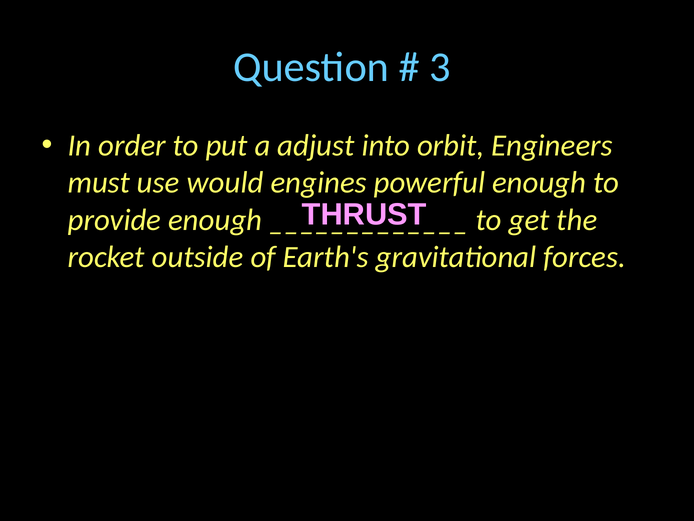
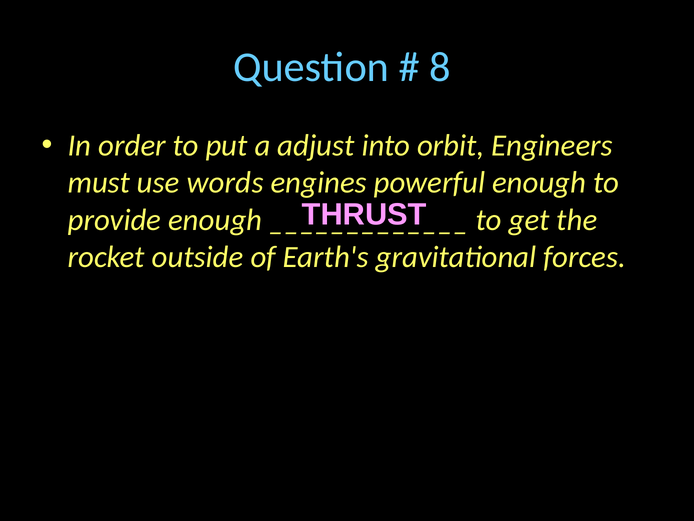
3: 3 -> 8
would: would -> words
